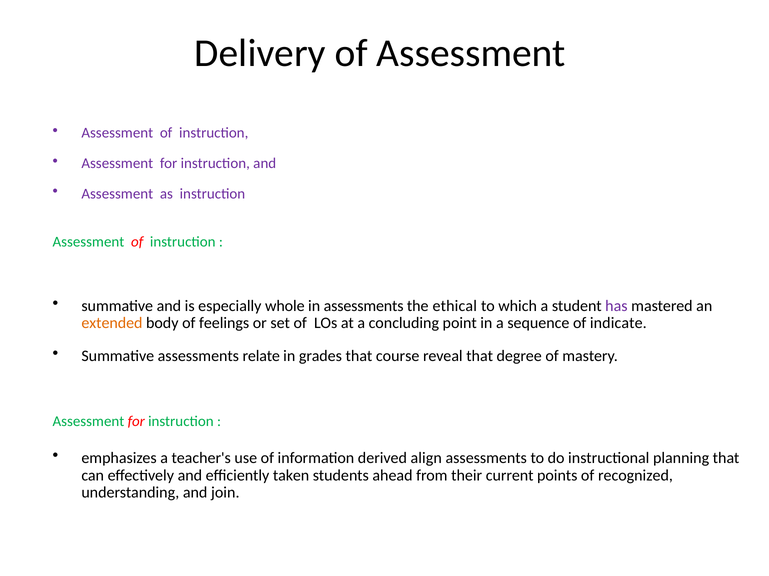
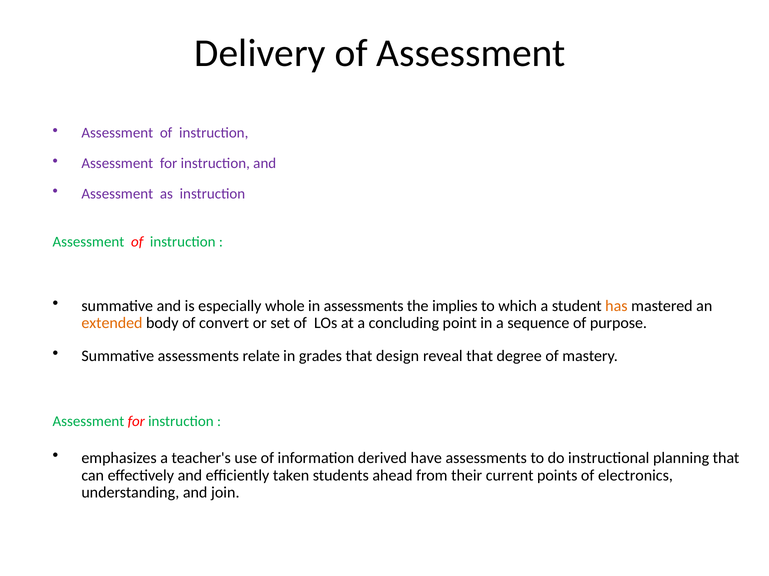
ethical: ethical -> implies
has colour: purple -> orange
feelings: feelings -> convert
indicate: indicate -> purpose
course: course -> design
align: align -> have
recognized: recognized -> electronics
